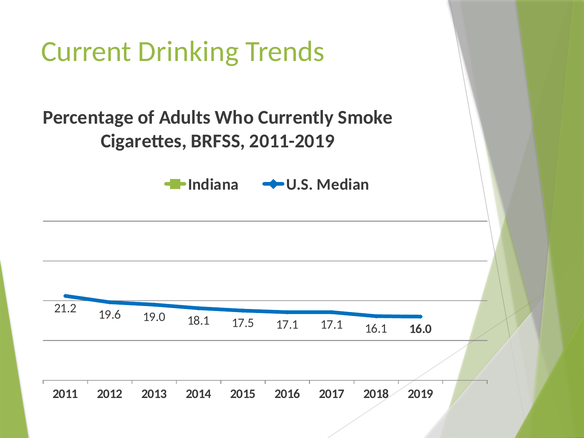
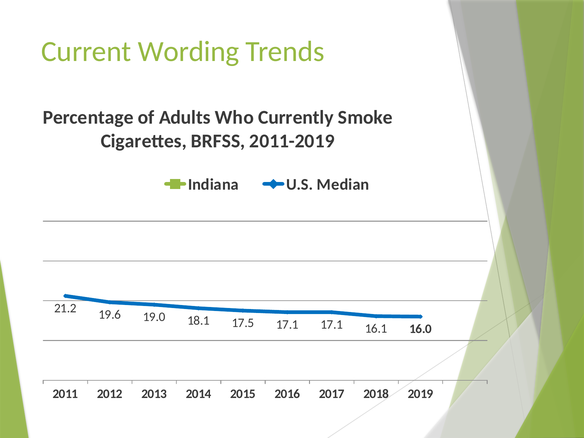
Drinking: Drinking -> Wording
